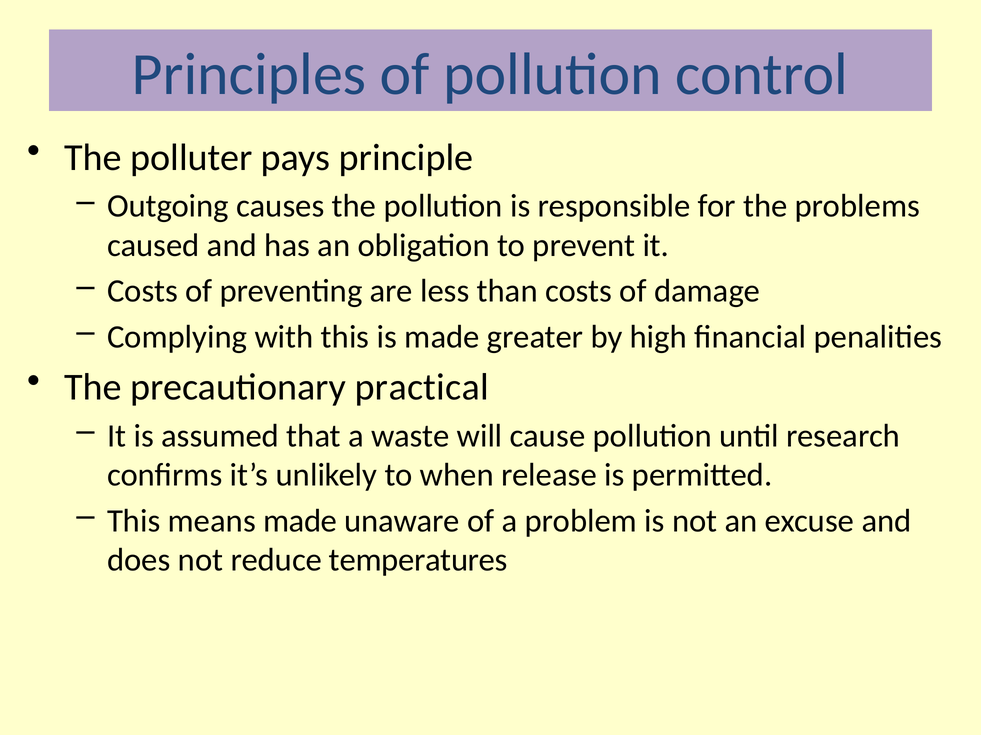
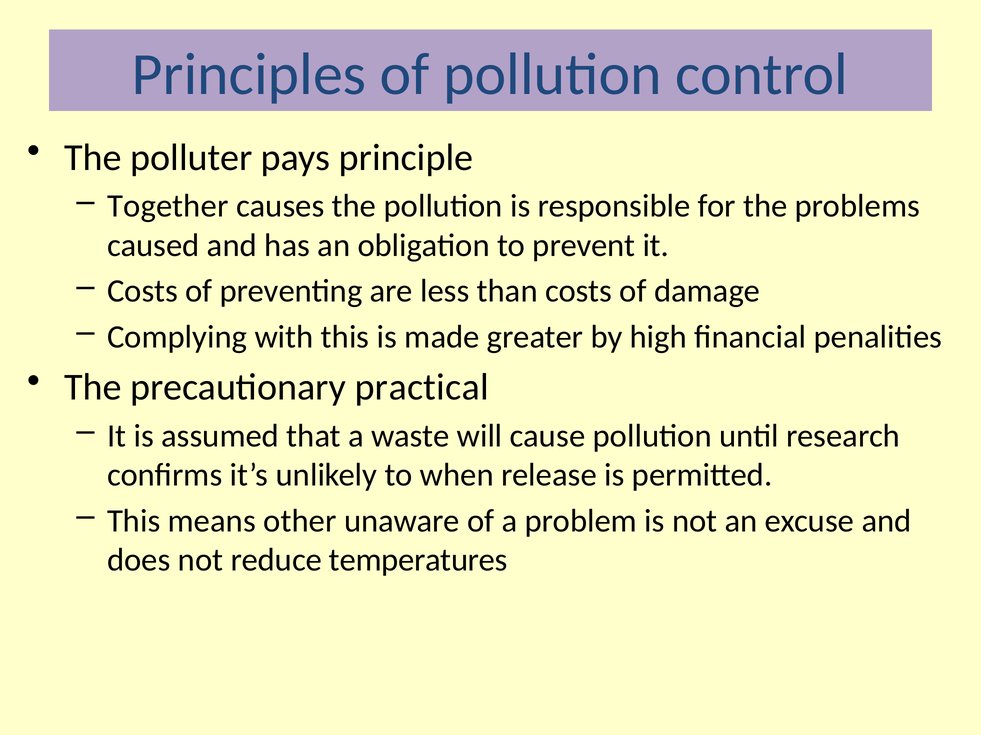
Outgoing: Outgoing -> Together
means made: made -> other
